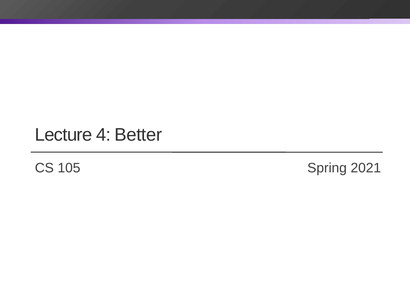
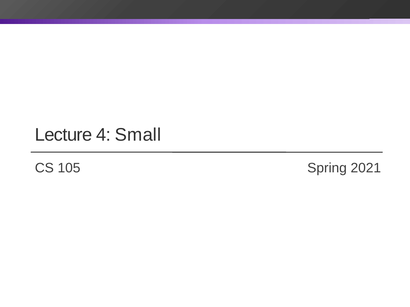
Better: Better -> Small
